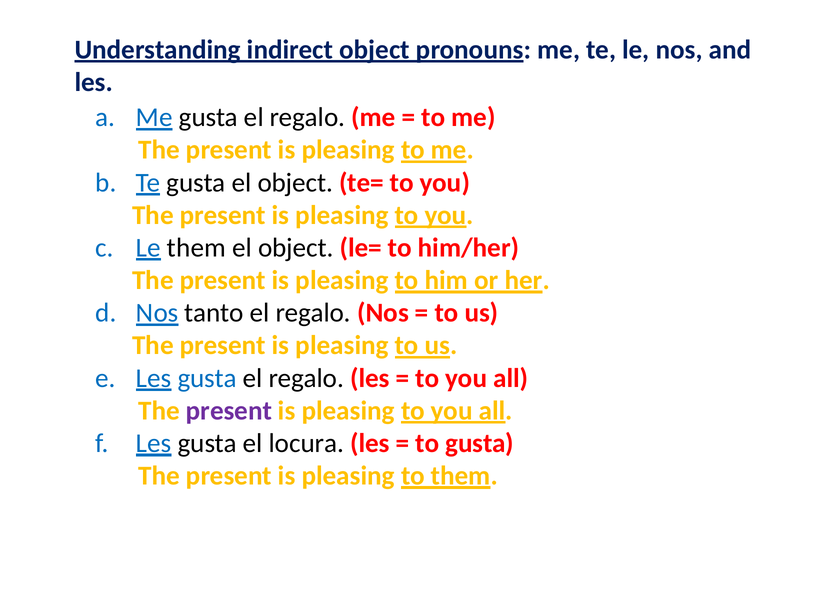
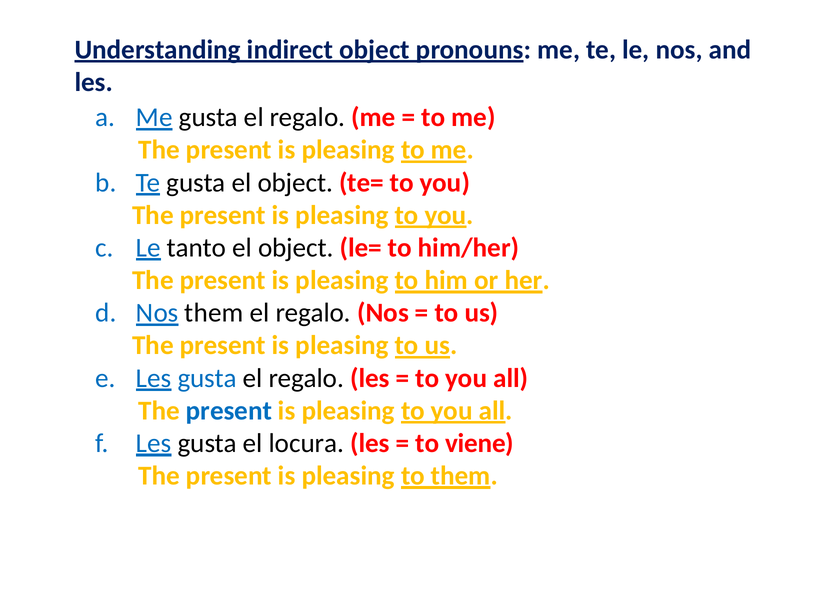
Le them: them -> tanto
Nos tanto: tanto -> them
present at (229, 411) colour: purple -> blue
to gusta: gusta -> viene
